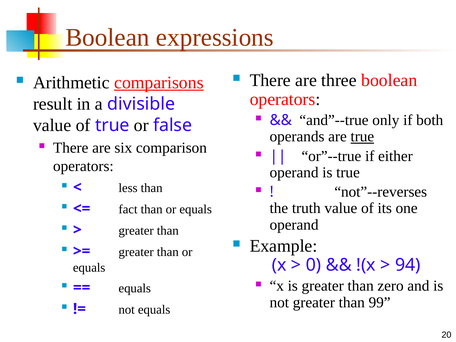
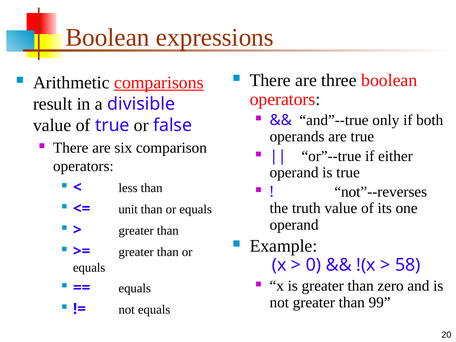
true at (362, 137) underline: present -> none
fact: fact -> unit
94: 94 -> 58
